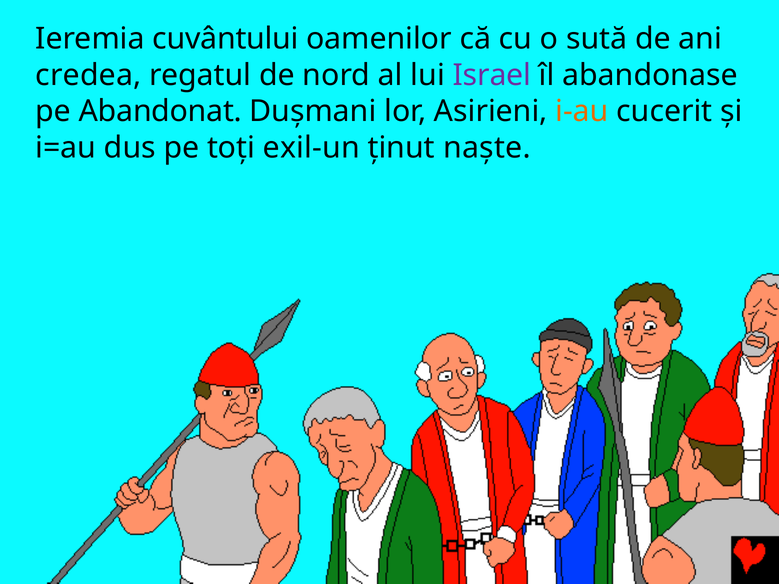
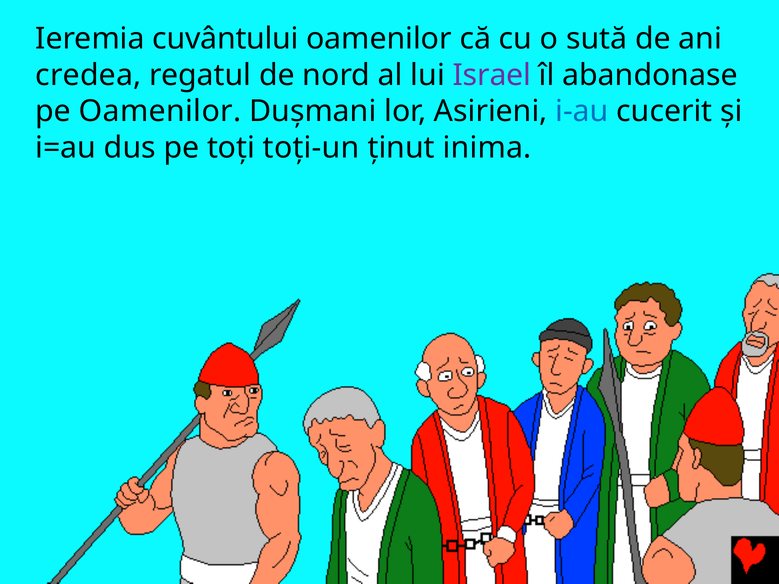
pe Abandonat: Abandonat -> Oamenilor
i-au colour: orange -> blue
exil-un: exil-un -> toți-un
naște: naște -> inima
